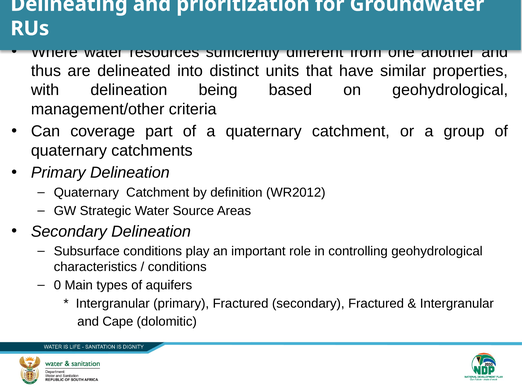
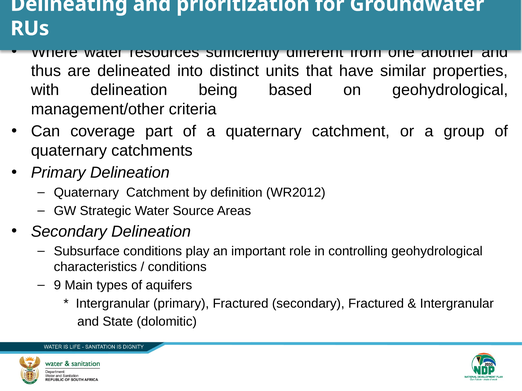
0: 0 -> 9
Cape: Cape -> State
